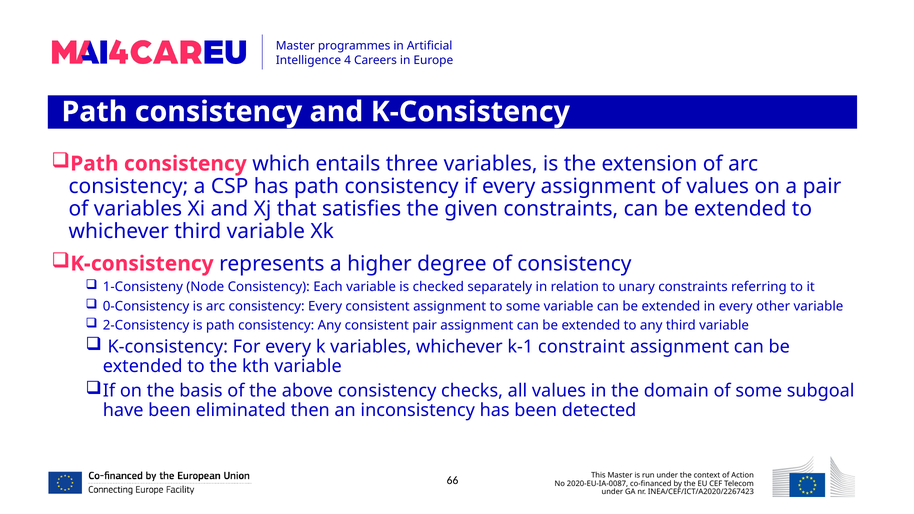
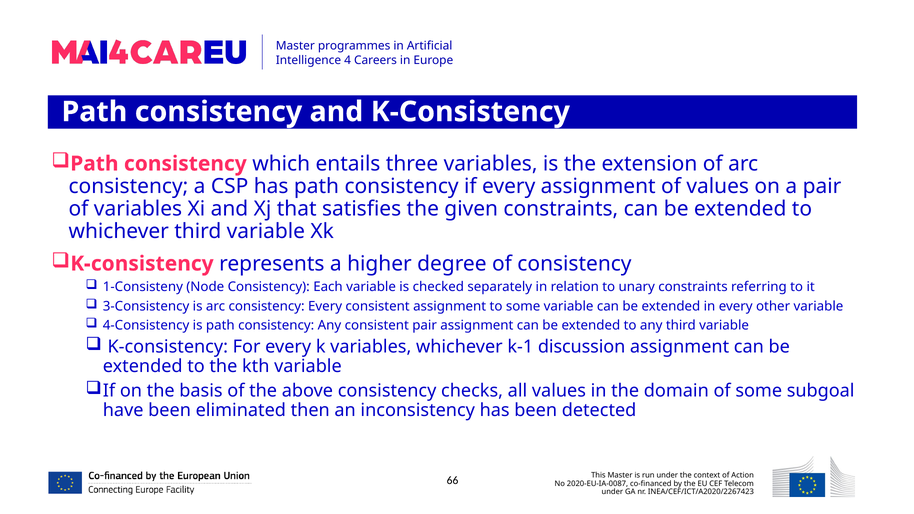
0-Consistency: 0-Consistency -> 3-Consistency
2-Consistency: 2-Consistency -> 4-Consistency
constraint: constraint -> discussion
